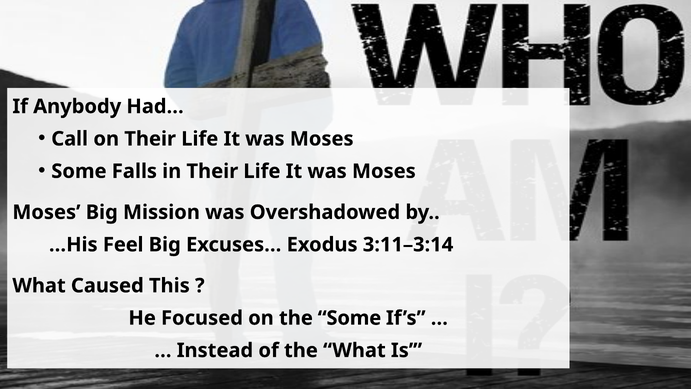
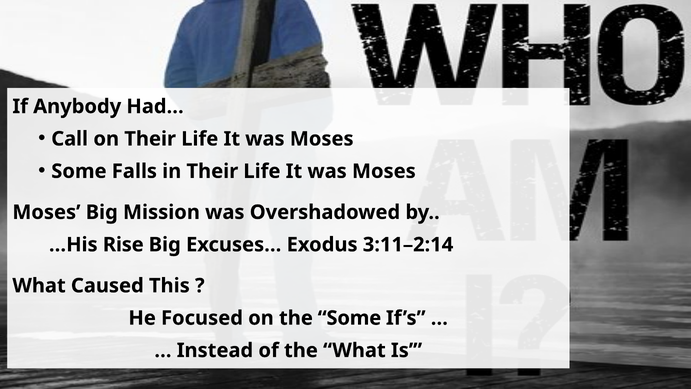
Feel: Feel -> Rise
3:11–3:14: 3:11–3:14 -> 3:11–2:14
